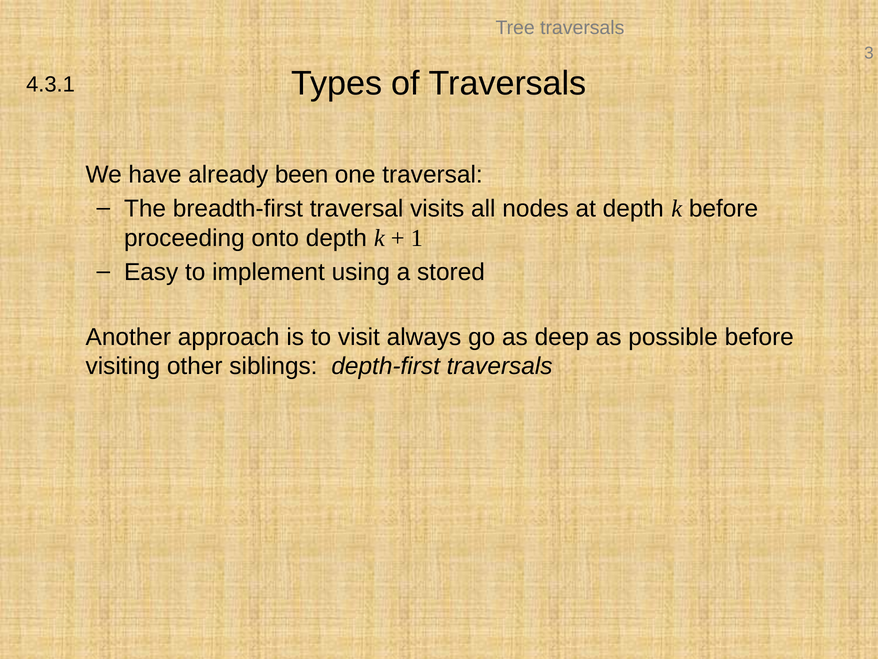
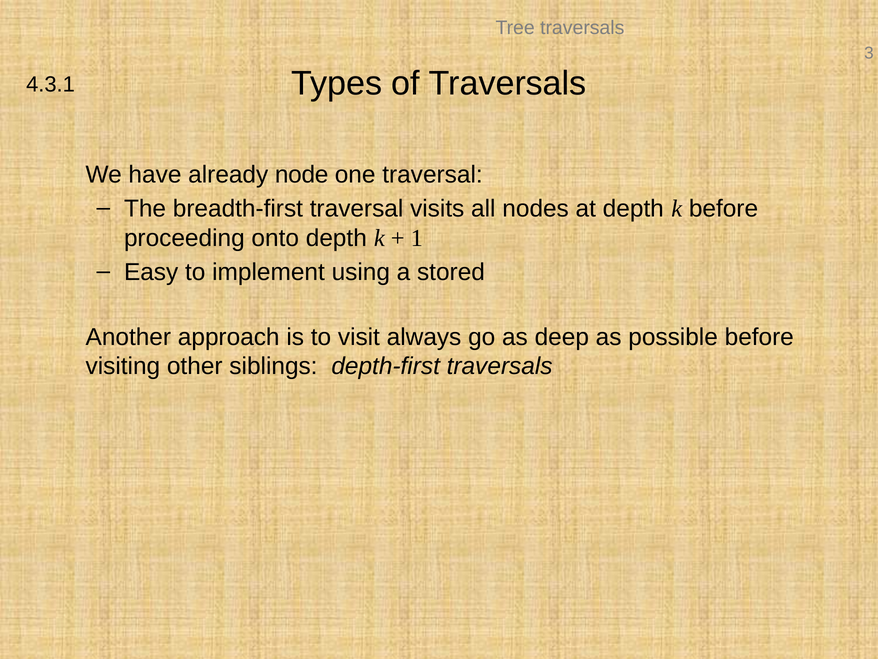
been: been -> node
